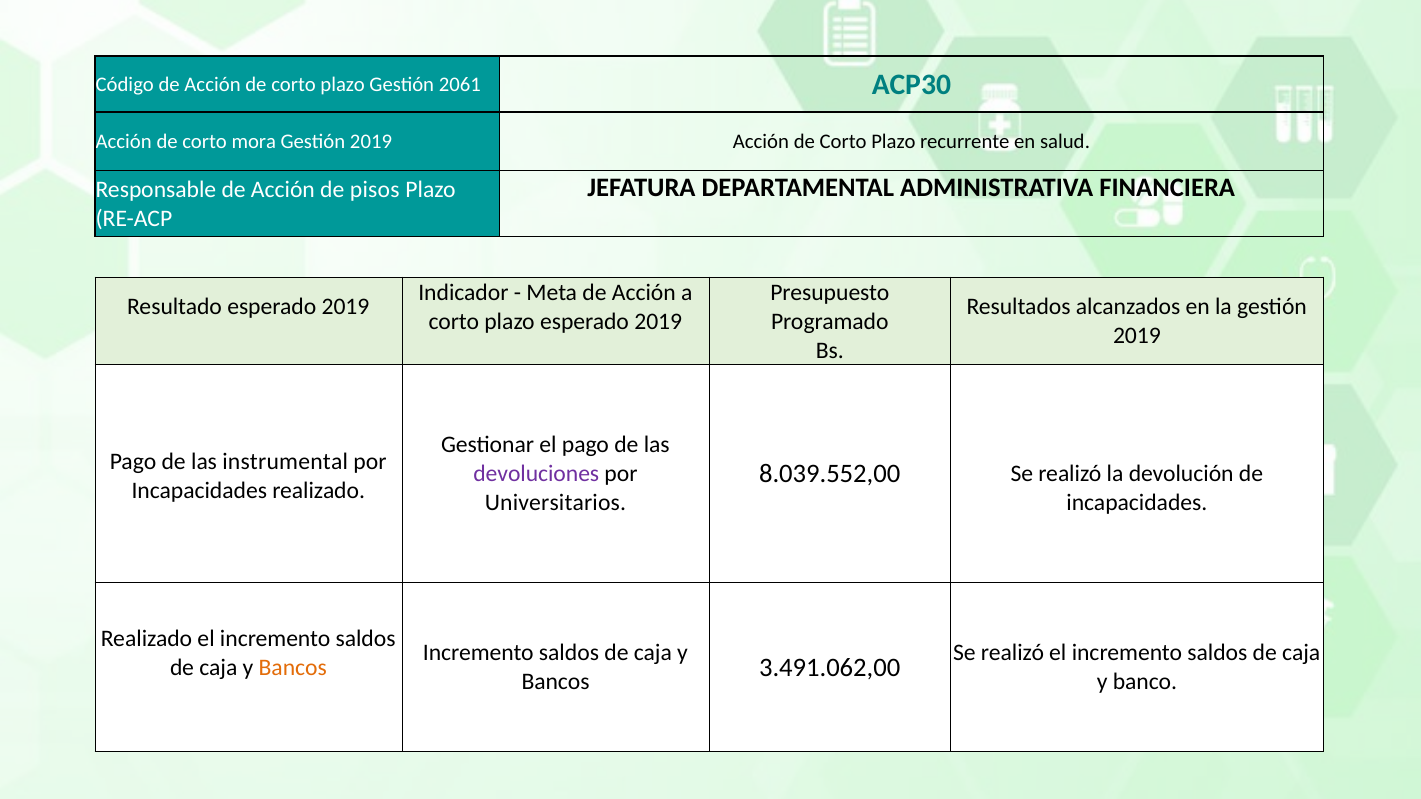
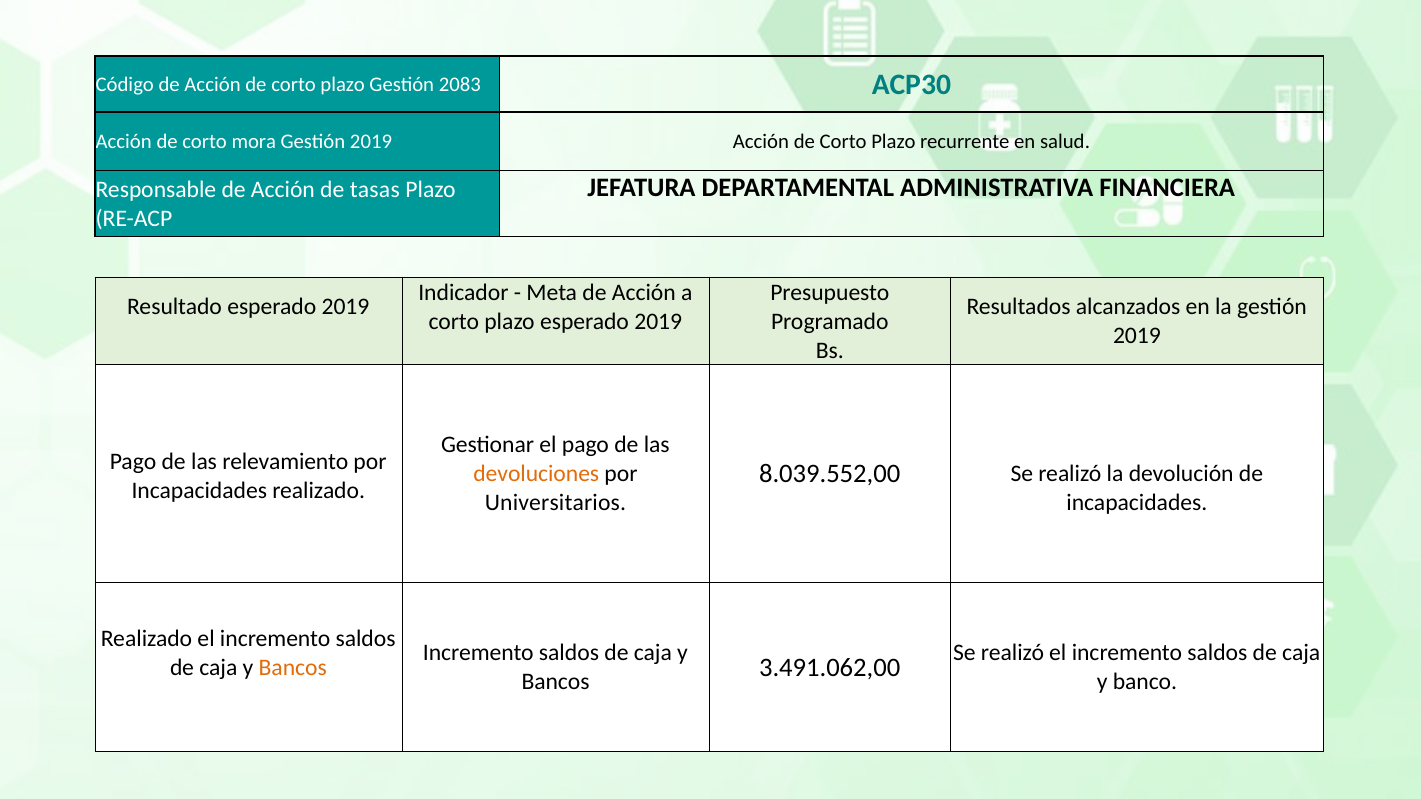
2061: 2061 -> 2083
pisos: pisos -> tasas
instrumental: instrumental -> relevamiento
devoluciones colour: purple -> orange
